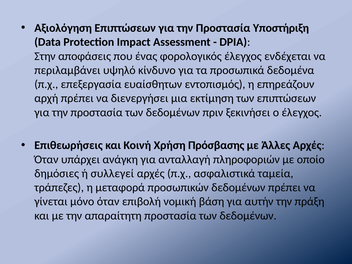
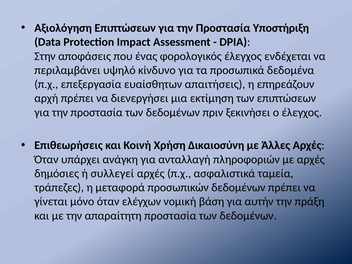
εντοπισμός: εντοπισμός -> απαιτήσεις
Πρόσβασης: Πρόσβασης -> Δικαιοσύνη
με οποίο: οποίο -> αρχές
επιβολή: επιβολή -> ελέγχων
